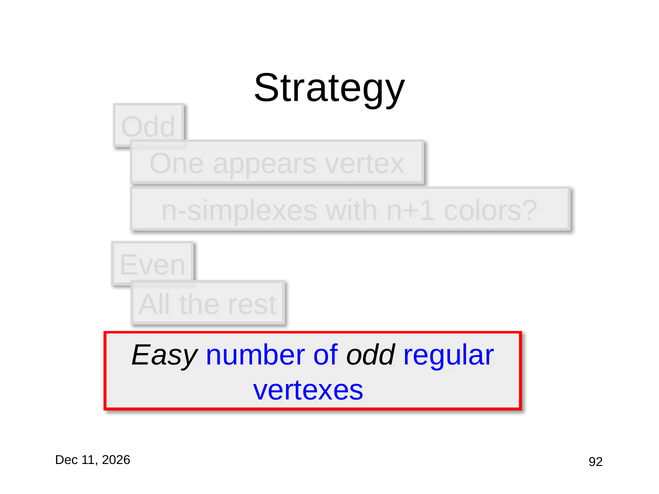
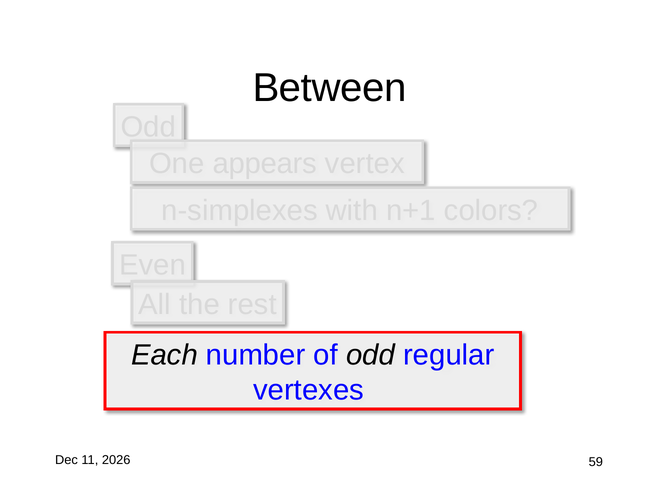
Strategy: Strategy -> Between
Easy: Easy -> Each
92: 92 -> 59
